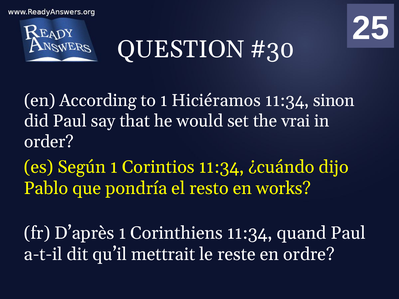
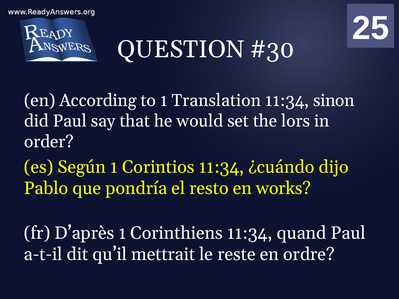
Hiciéramos: Hiciéramos -> Translation
vrai: vrai -> lors
